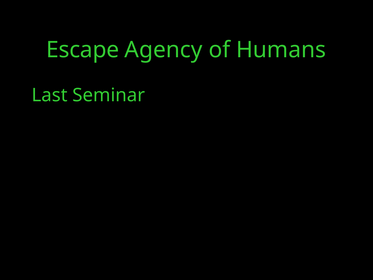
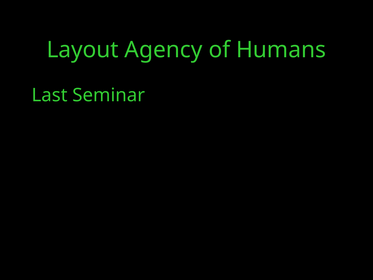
Escape: Escape -> Layout
